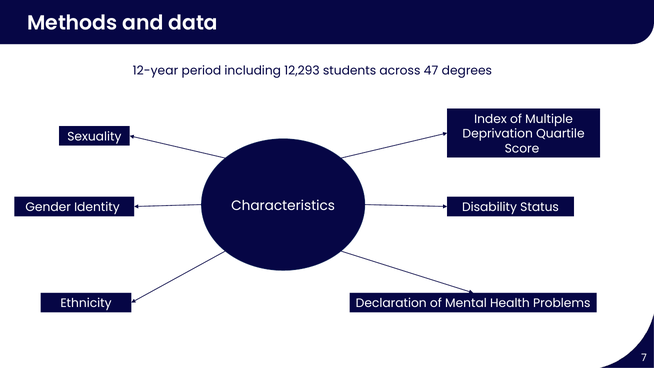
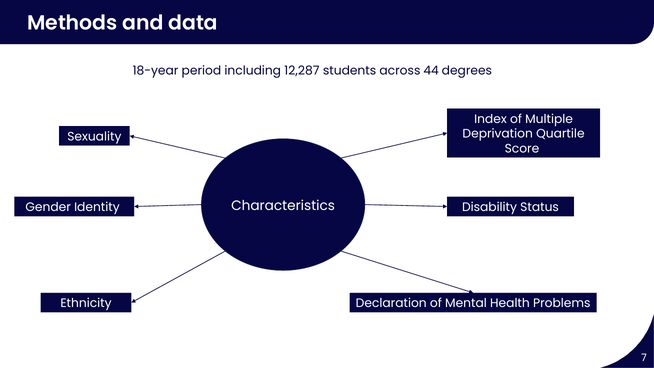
12-year: 12-year -> 18-year
12,293: 12,293 -> 12,287
47: 47 -> 44
